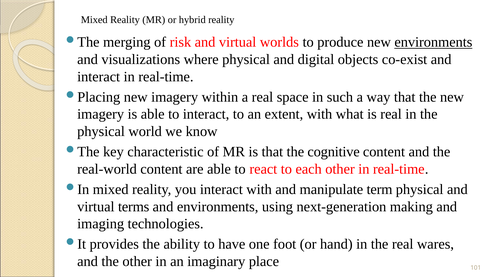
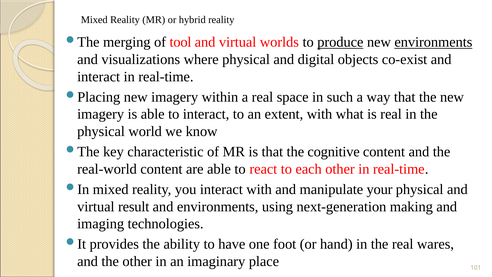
risk: risk -> tool
produce underline: none -> present
term: term -> your
terms: terms -> result
